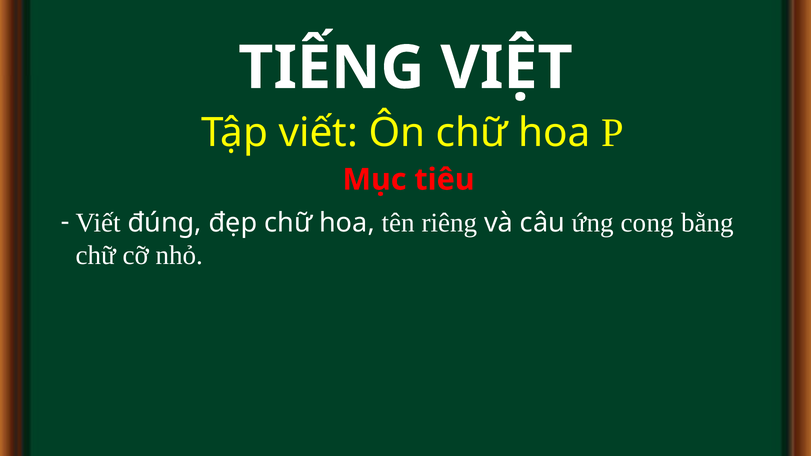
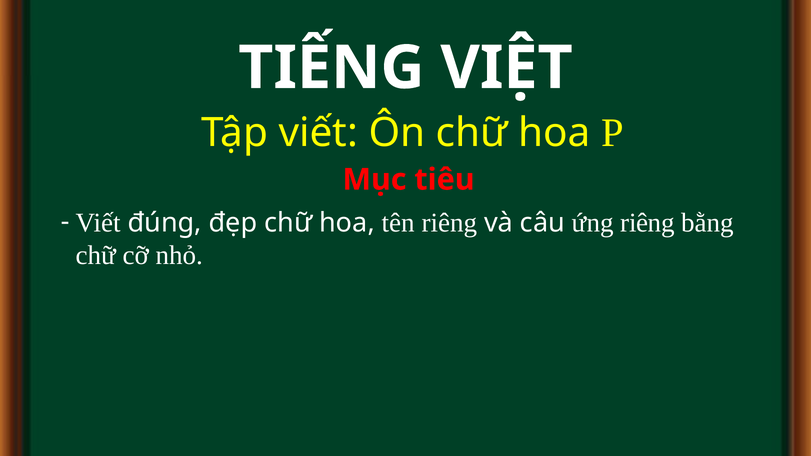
ứng cong: cong -> riêng
